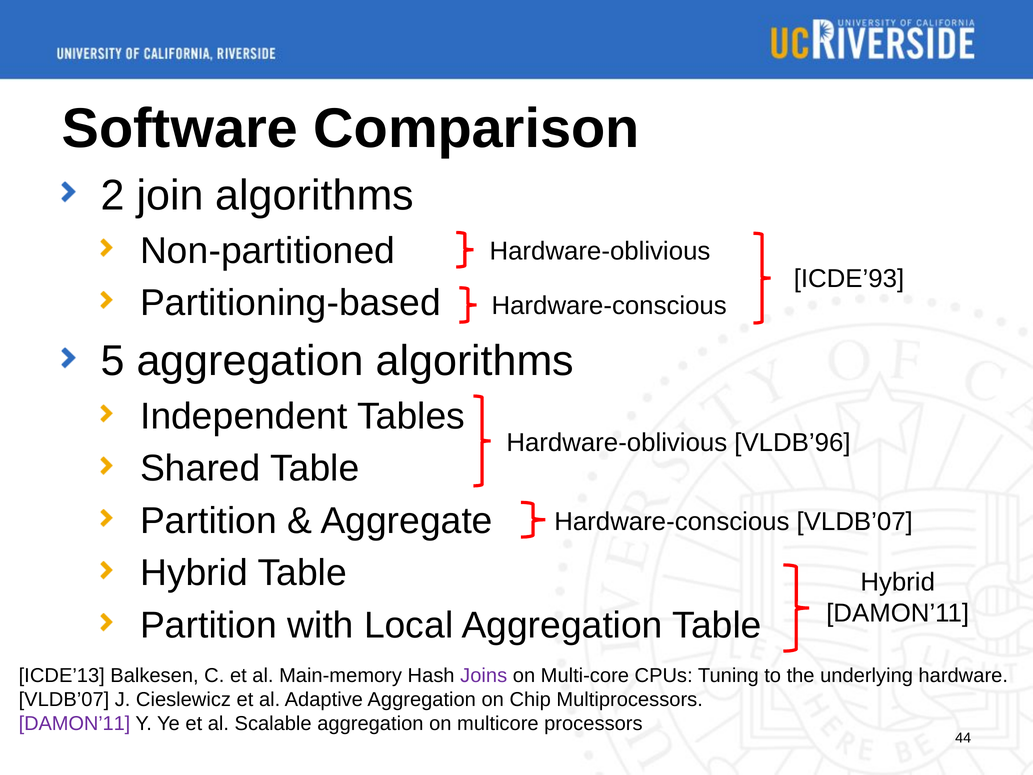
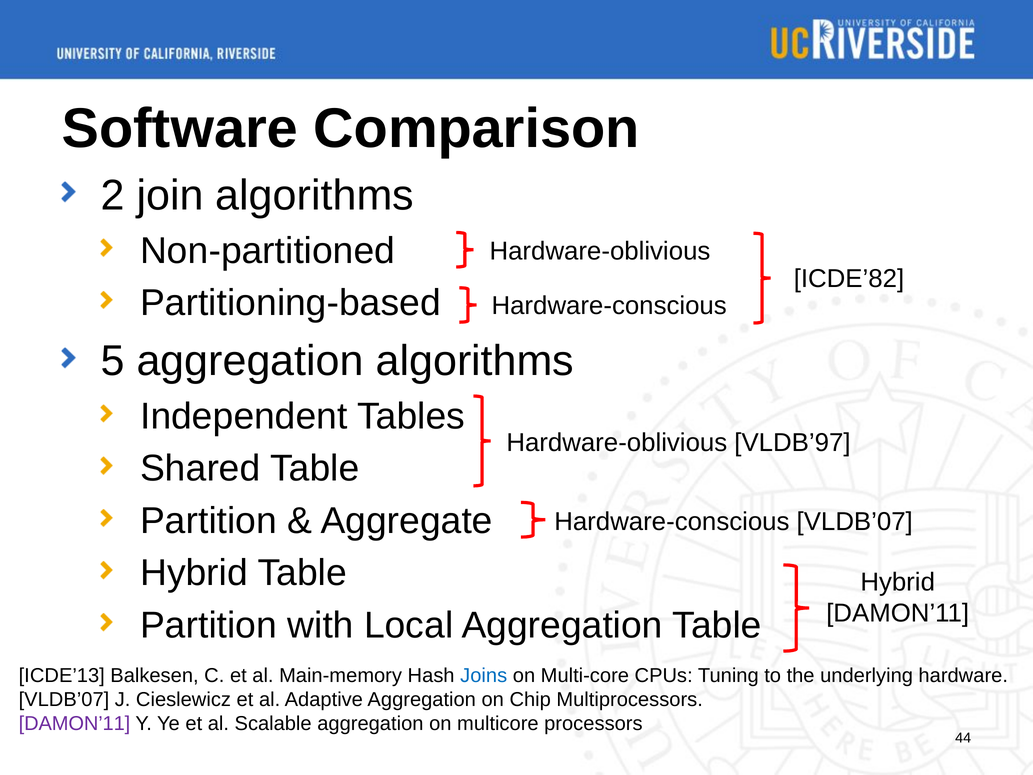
ICDE’93: ICDE’93 -> ICDE’82
VLDB’96: VLDB’96 -> VLDB’97
Joins colour: purple -> blue
